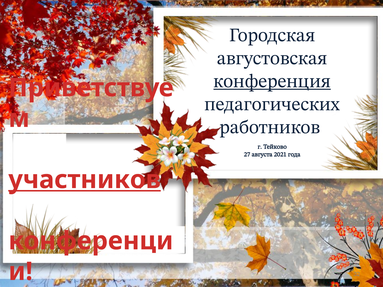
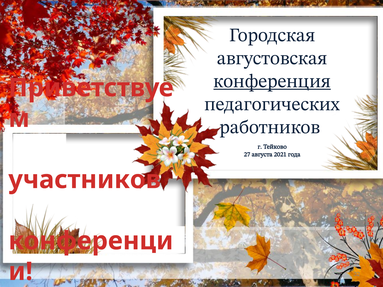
участников underline: present -> none
